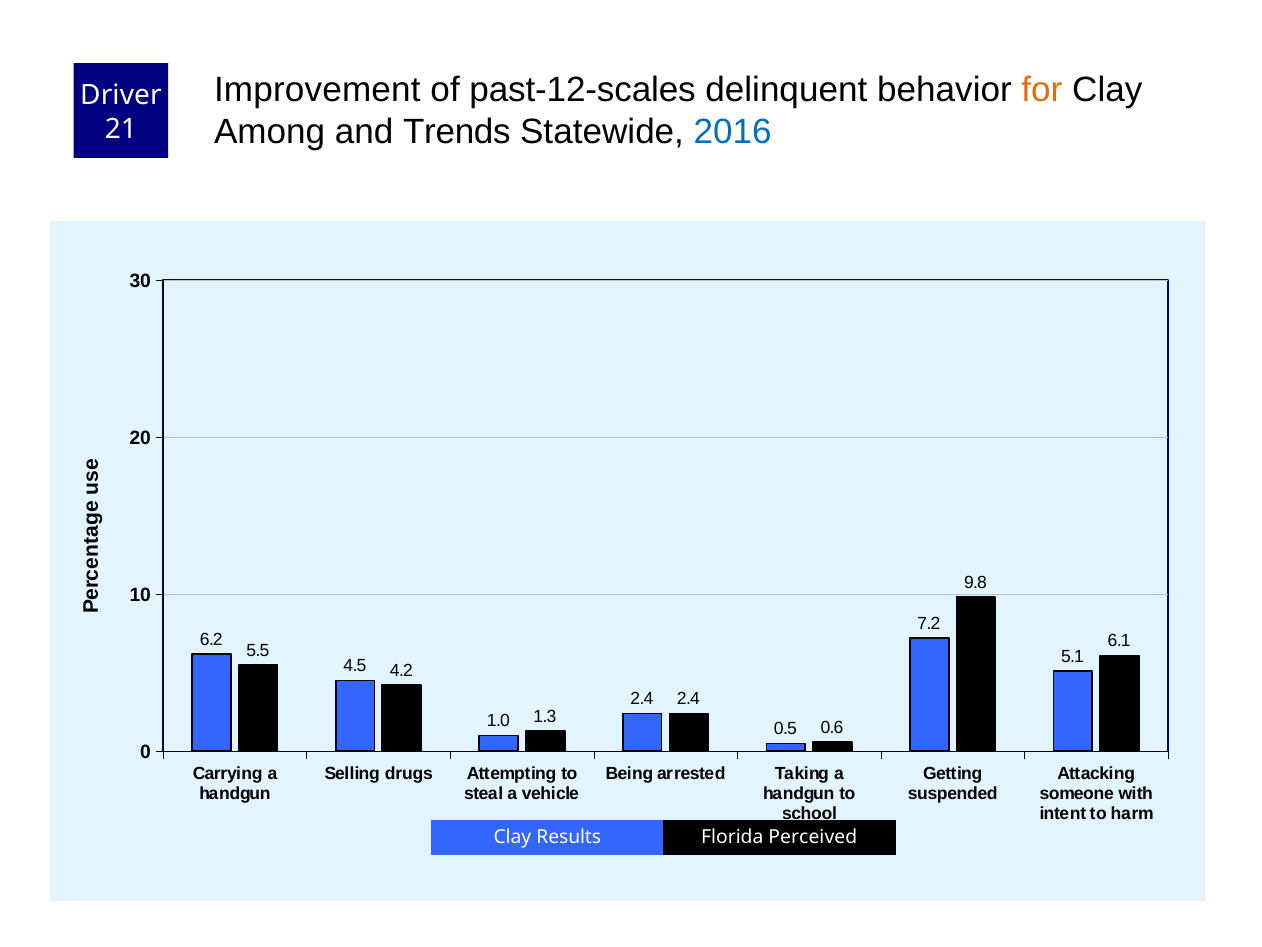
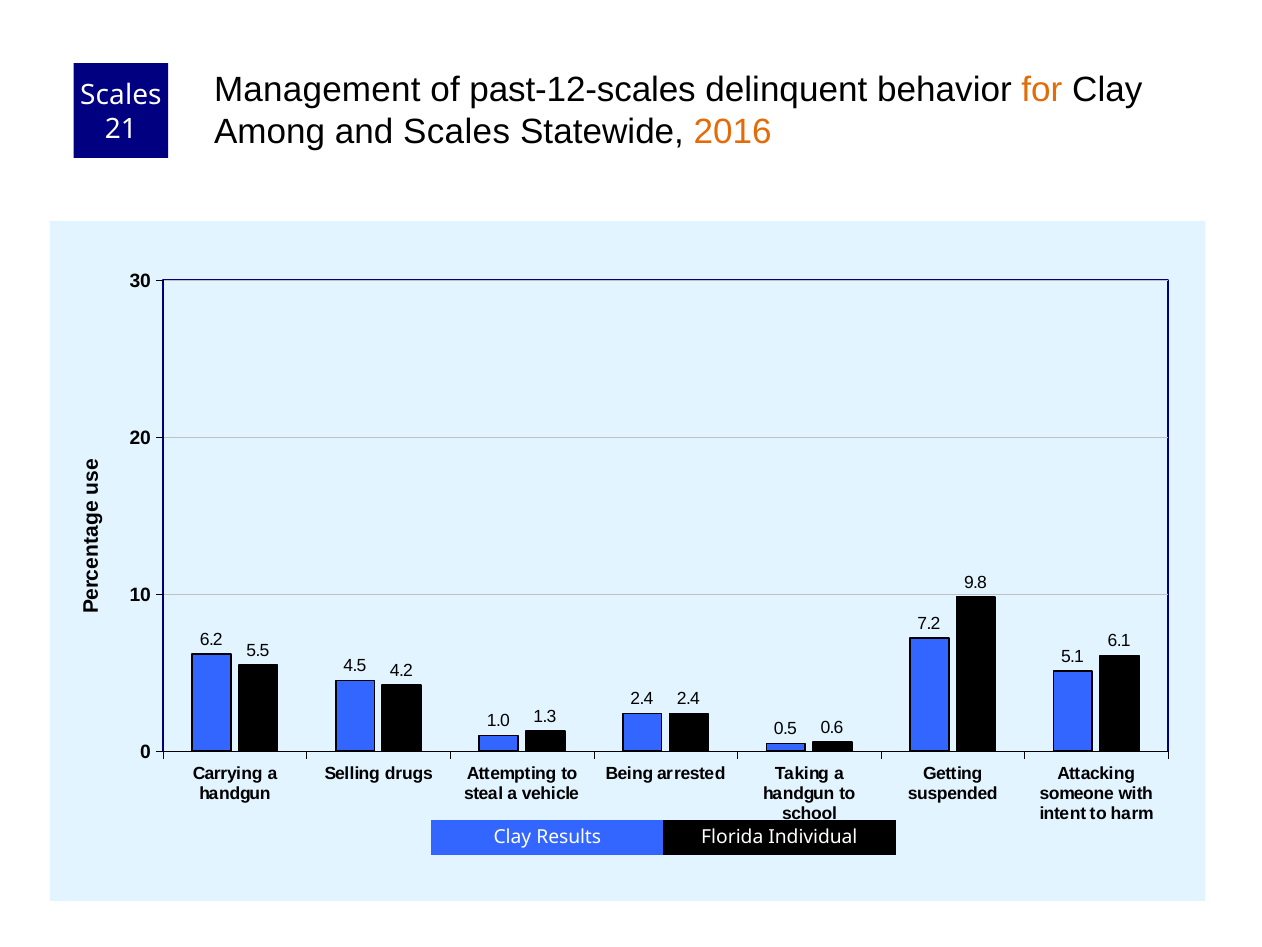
Improvement: Improvement -> Management
Driver at (121, 96): Driver -> Scales
and Trends: Trends -> Scales
2016 colour: blue -> orange
Perceived: Perceived -> Individual
